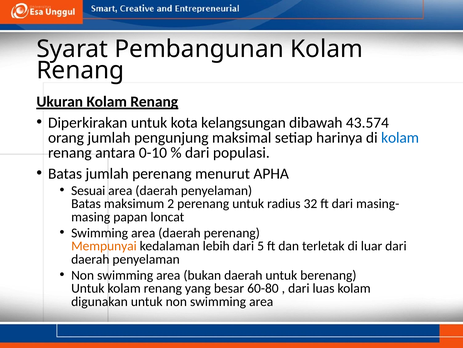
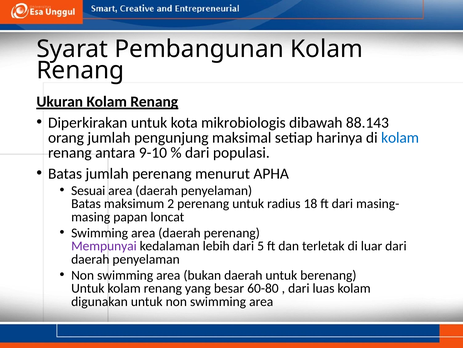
kelangsungan: kelangsungan -> mikrobiologis
43.574: 43.574 -> 88.143
0-10: 0-10 -> 9-10
32: 32 -> 18
Mempunyai colour: orange -> purple
